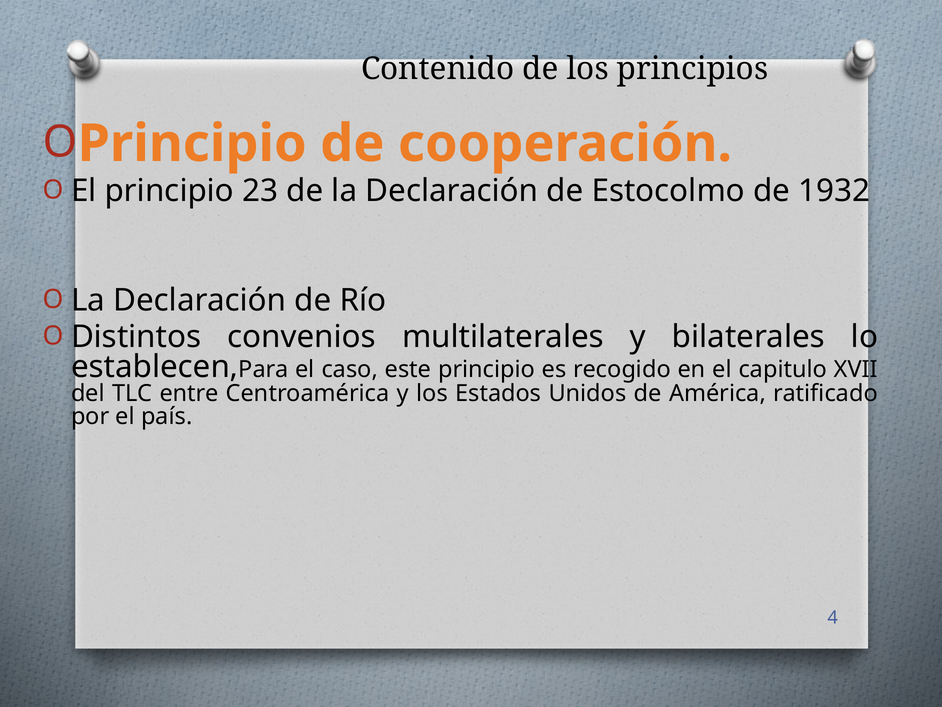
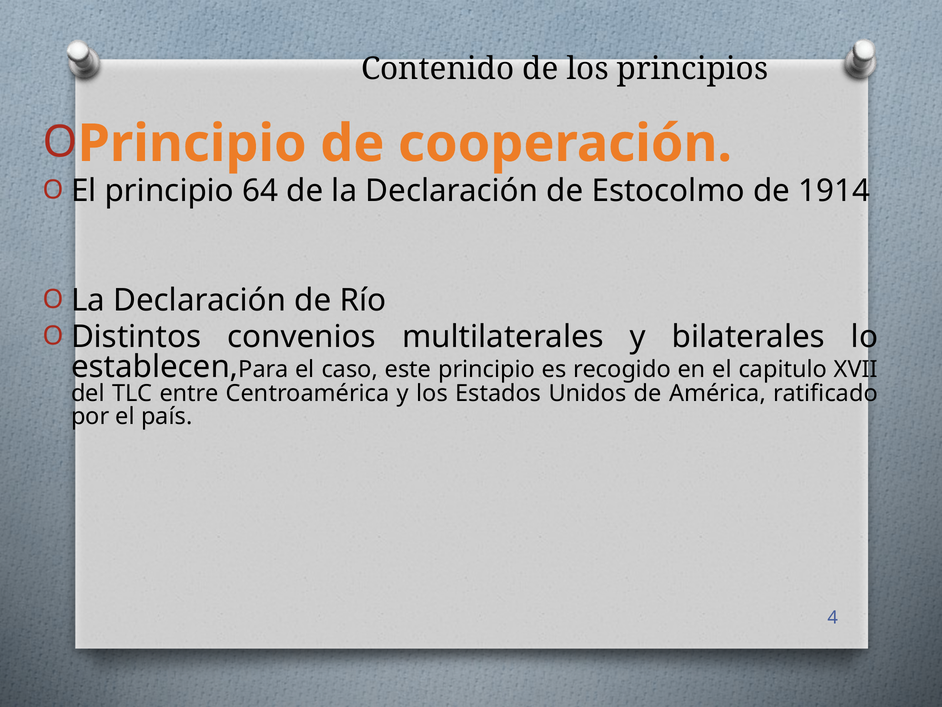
23: 23 -> 64
1932: 1932 -> 1914
